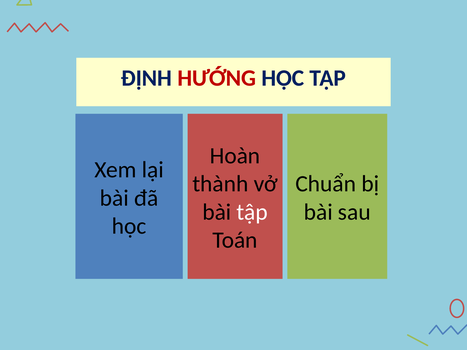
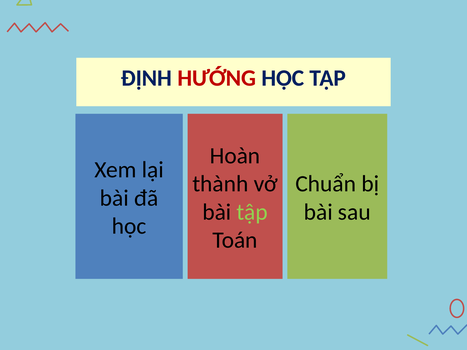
tập at (252, 212) colour: white -> light green
